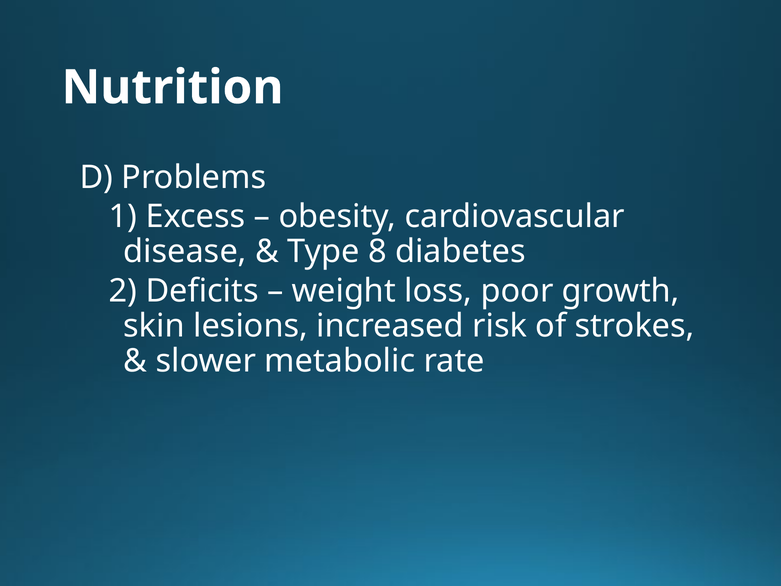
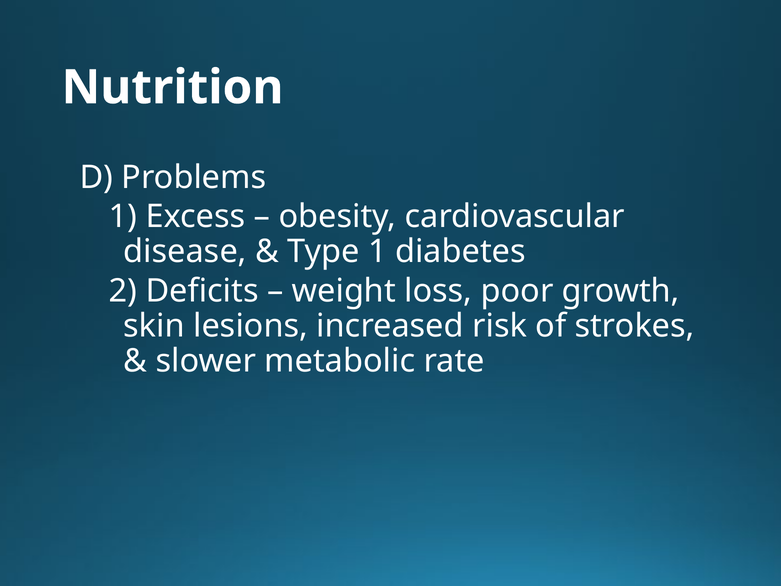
Type 8: 8 -> 1
